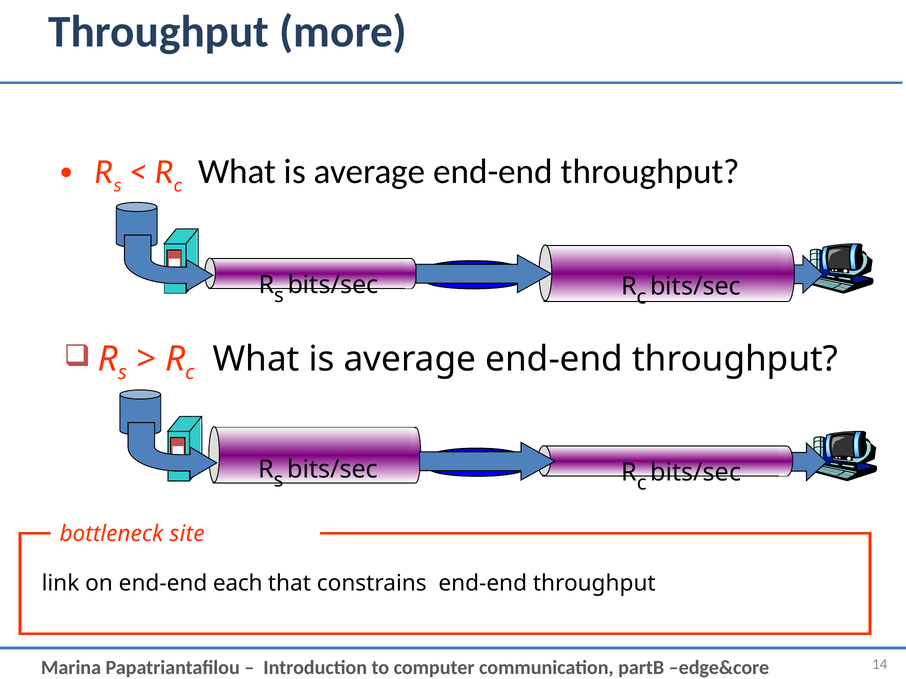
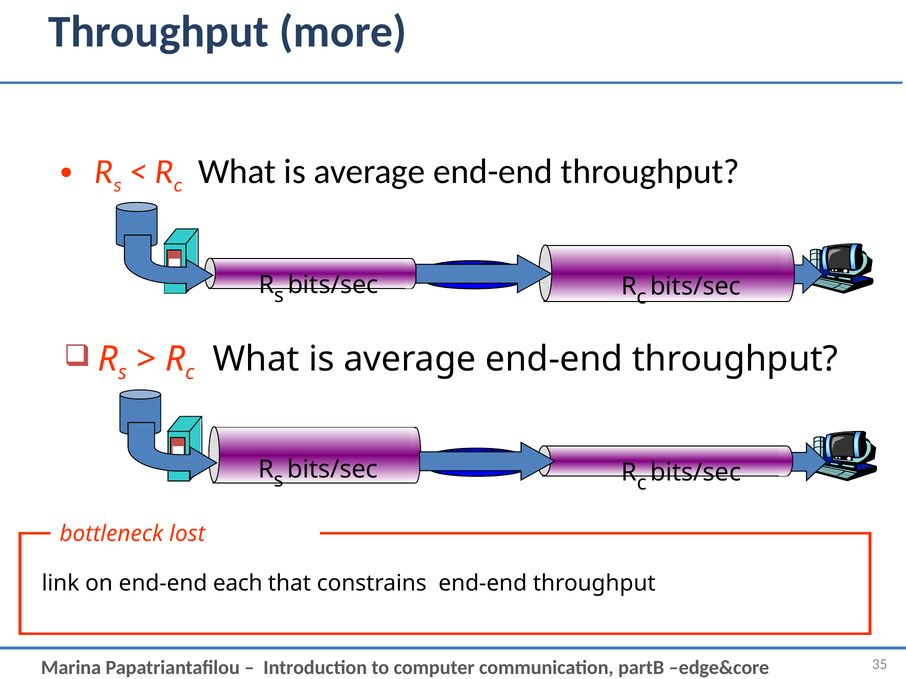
site: site -> lost
14: 14 -> 35
